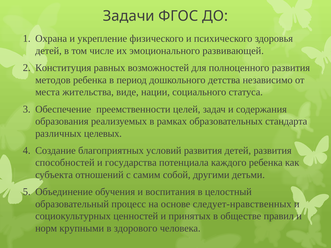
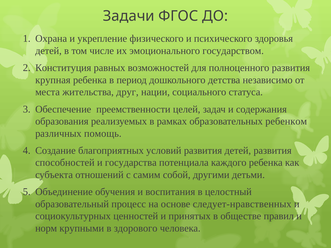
развивающей: развивающей -> государством
методов: методов -> крупная
виде: виде -> друг
стандарта: стандарта -> ребенком
целевых: целевых -> помощь
